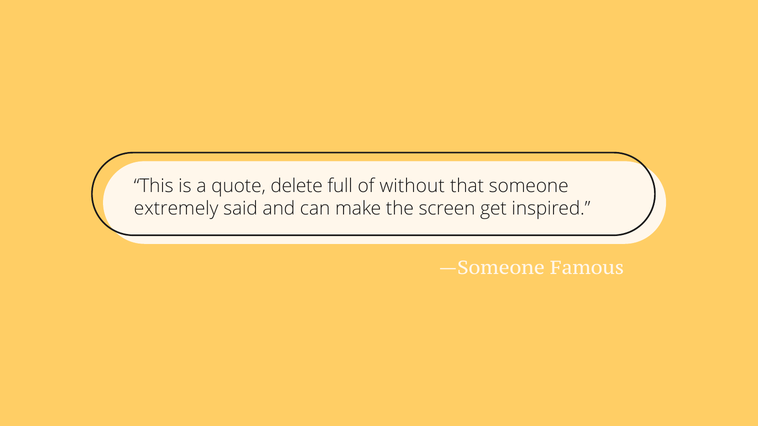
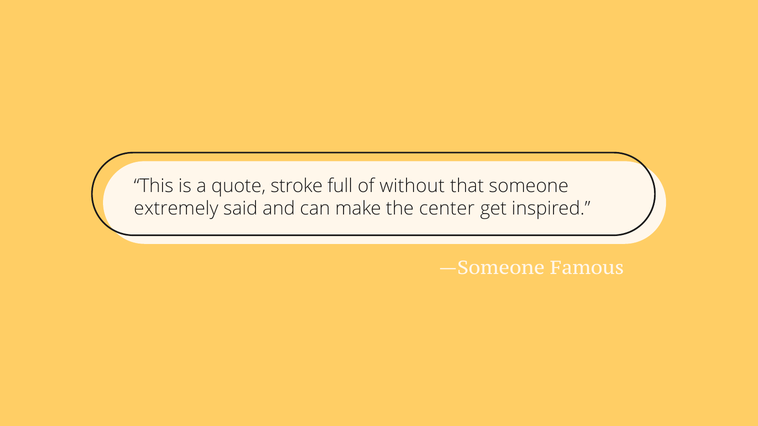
delete: delete -> stroke
screen: screen -> center
